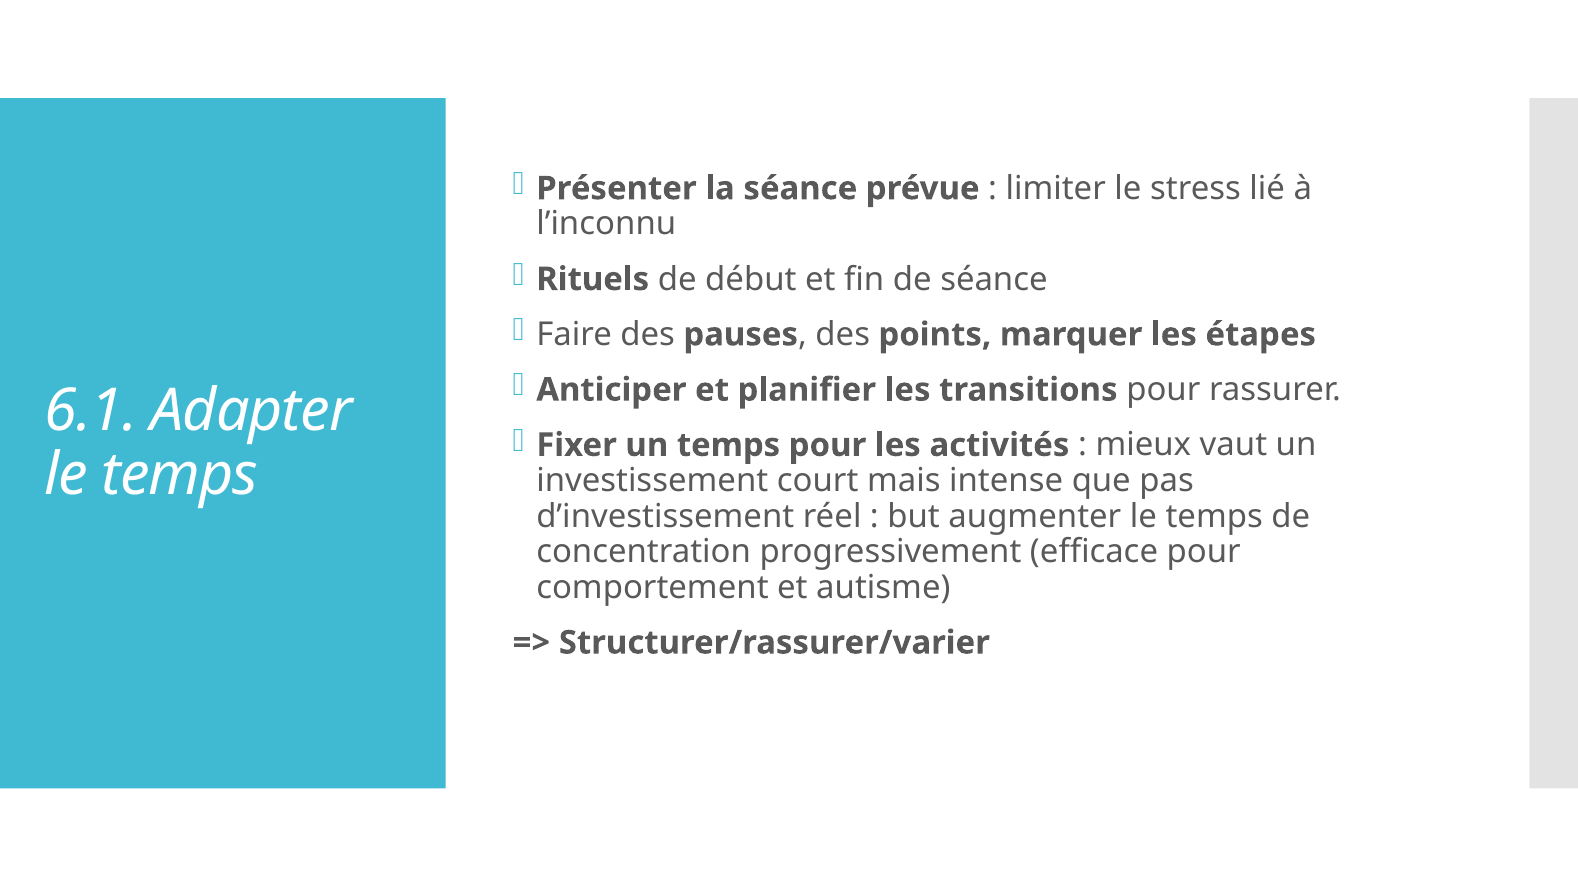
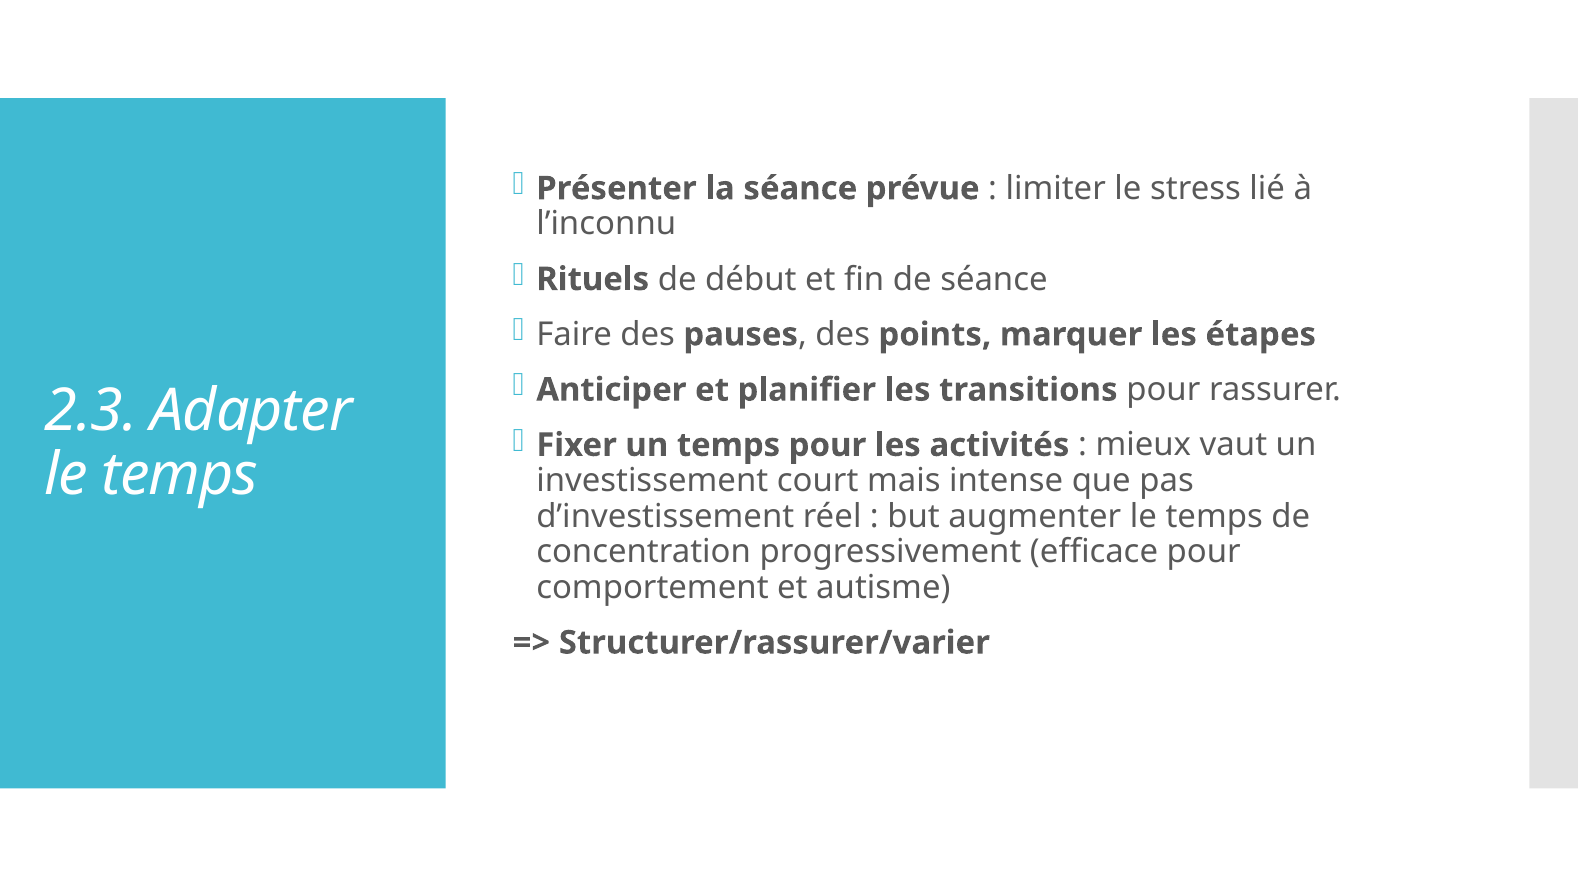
6.1: 6.1 -> 2.3
